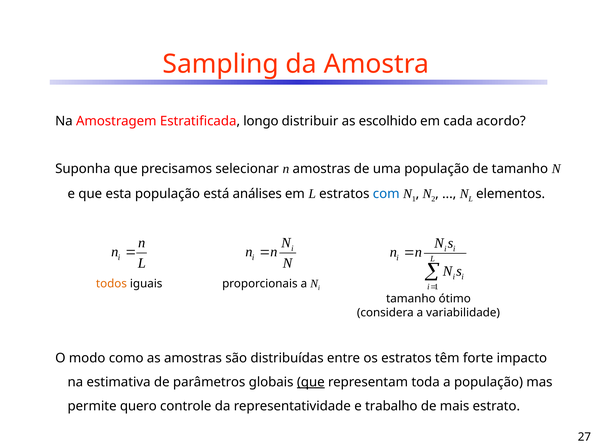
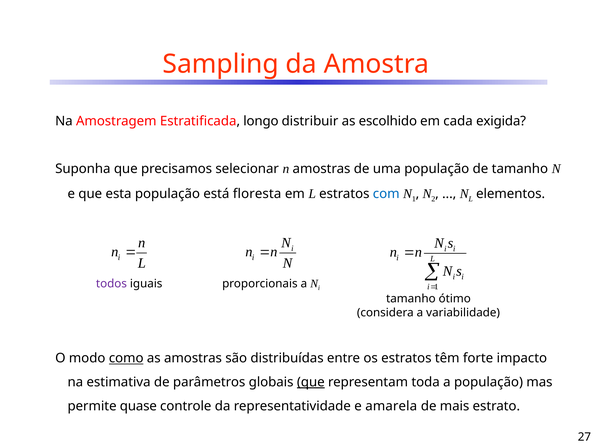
acordo: acordo -> exigida
análises: análises -> floresta
todos colour: orange -> purple
como underline: none -> present
quero: quero -> quase
trabalho: trabalho -> amarela
